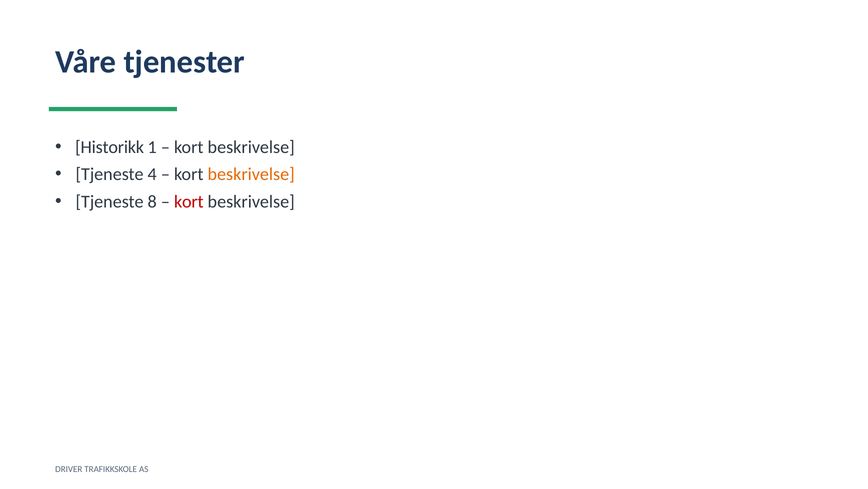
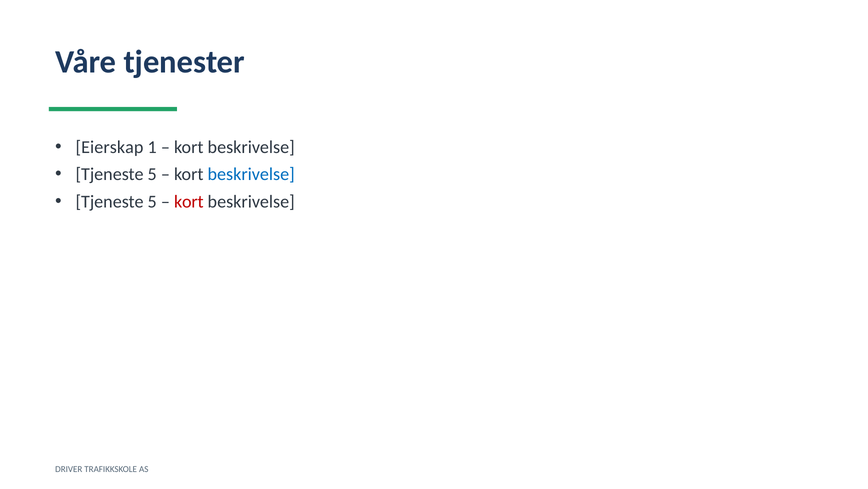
Historikk: Historikk -> Eierskap
4 at (152, 174): 4 -> 5
beskrivelse at (251, 174) colour: orange -> blue
8 at (152, 201): 8 -> 5
